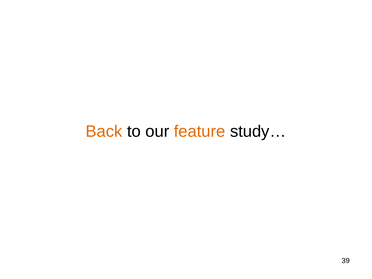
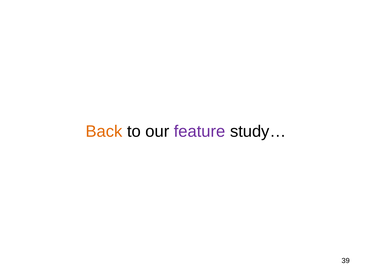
feature colour: orange -> purple
